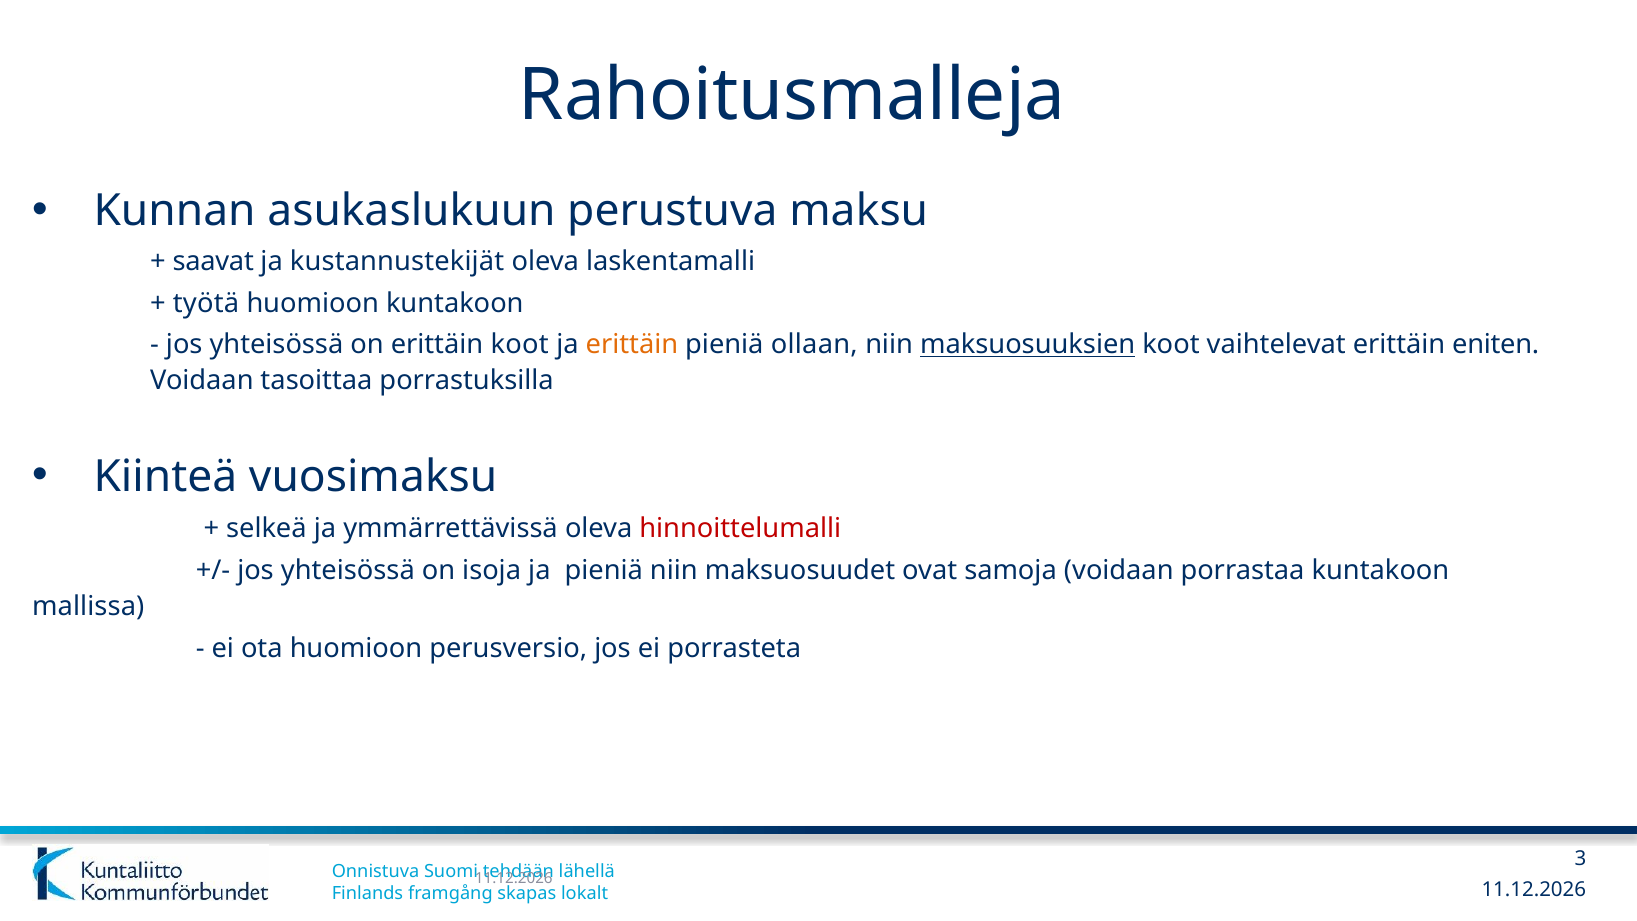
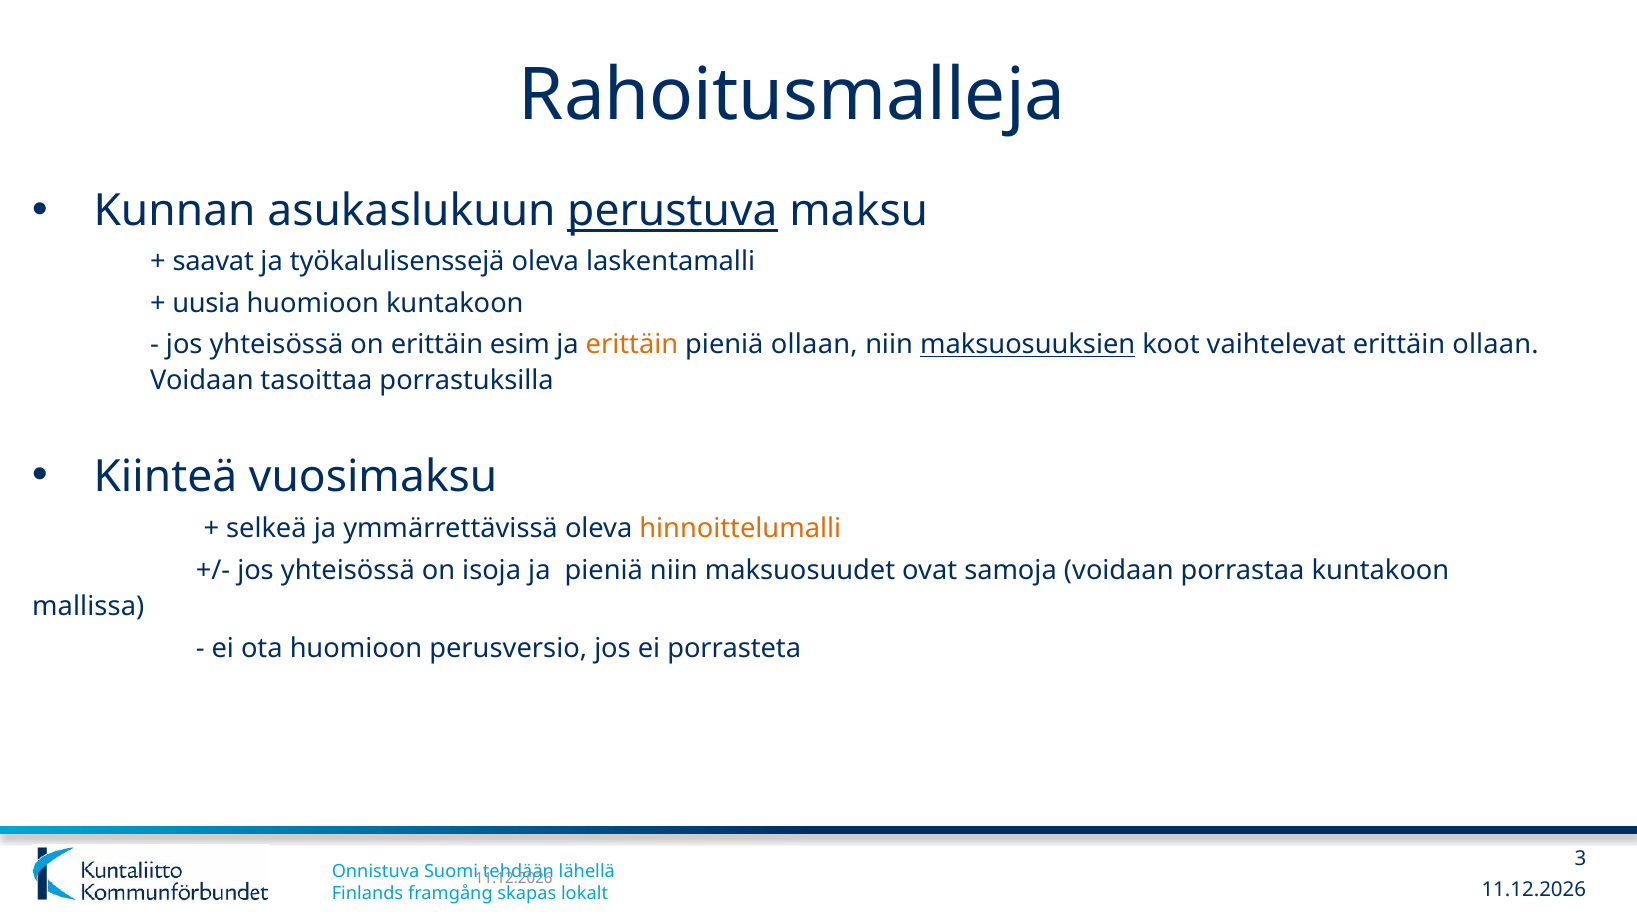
perustuva underline: none -> present
kustannustekijät: kustannustekijät -> työkalulisenssejä
työtä: työtä -> uusia
erittäin koot: koot -> esim
erittäin eniten: eniten -> ollaan
hinnoittelumalli colour: red -> orange
